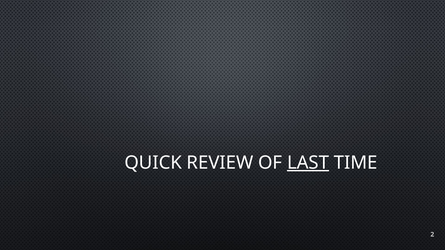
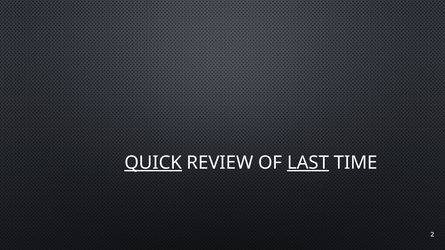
QUICK underline: none -> present
